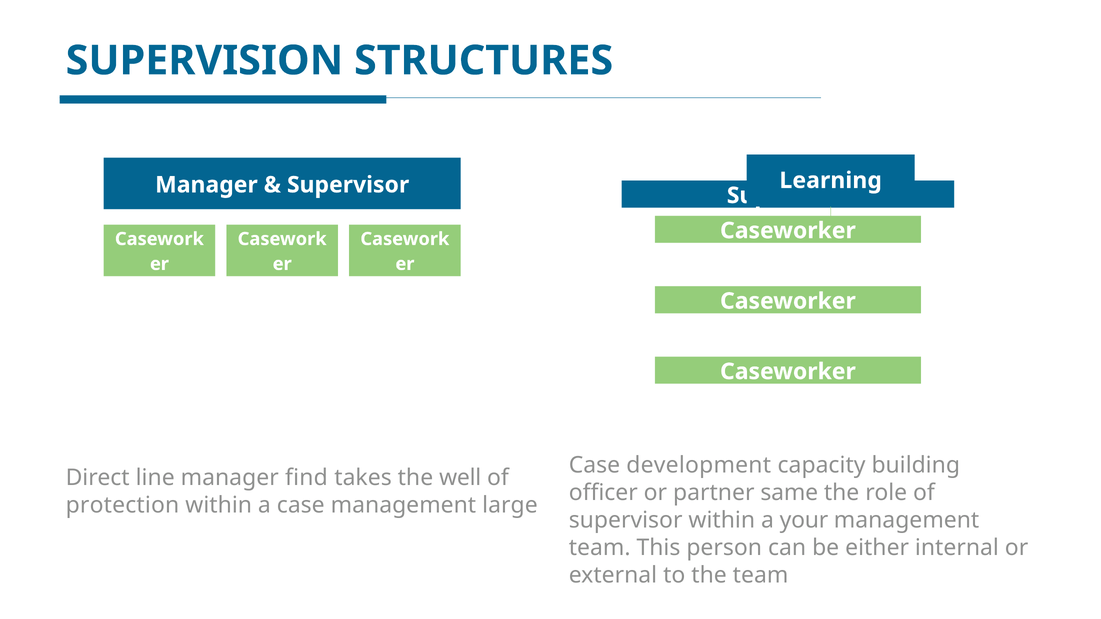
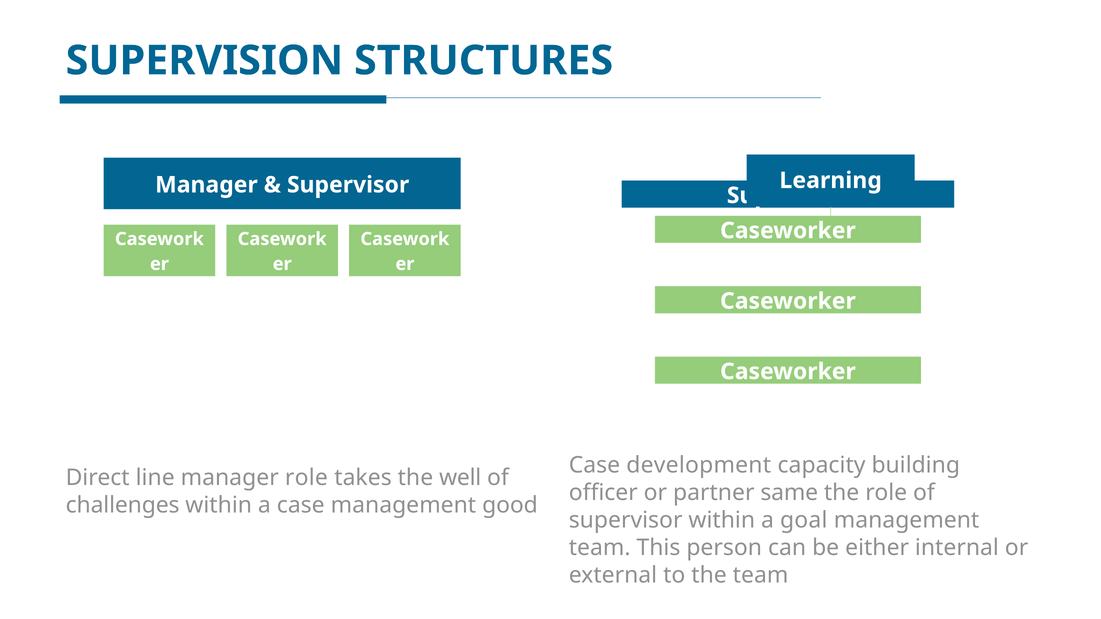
manager find: find -> role
protection: protection -> challenges
large: large -> good
your: your -> goal
